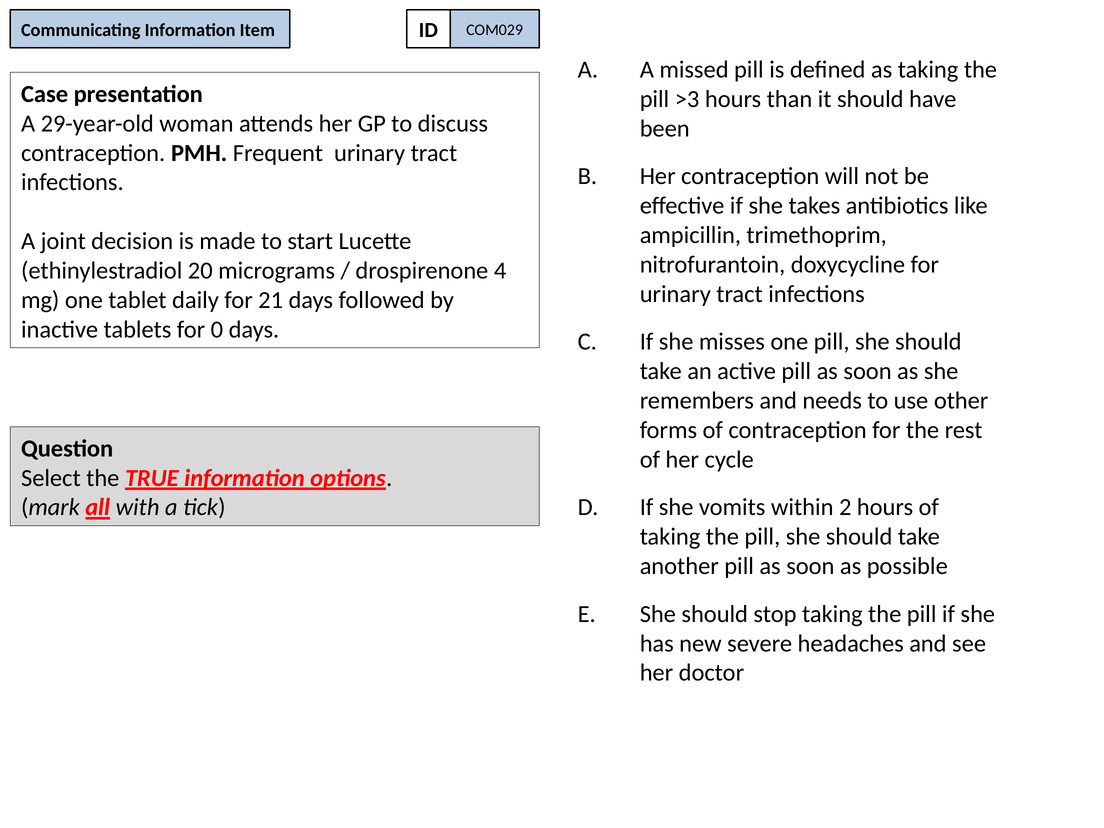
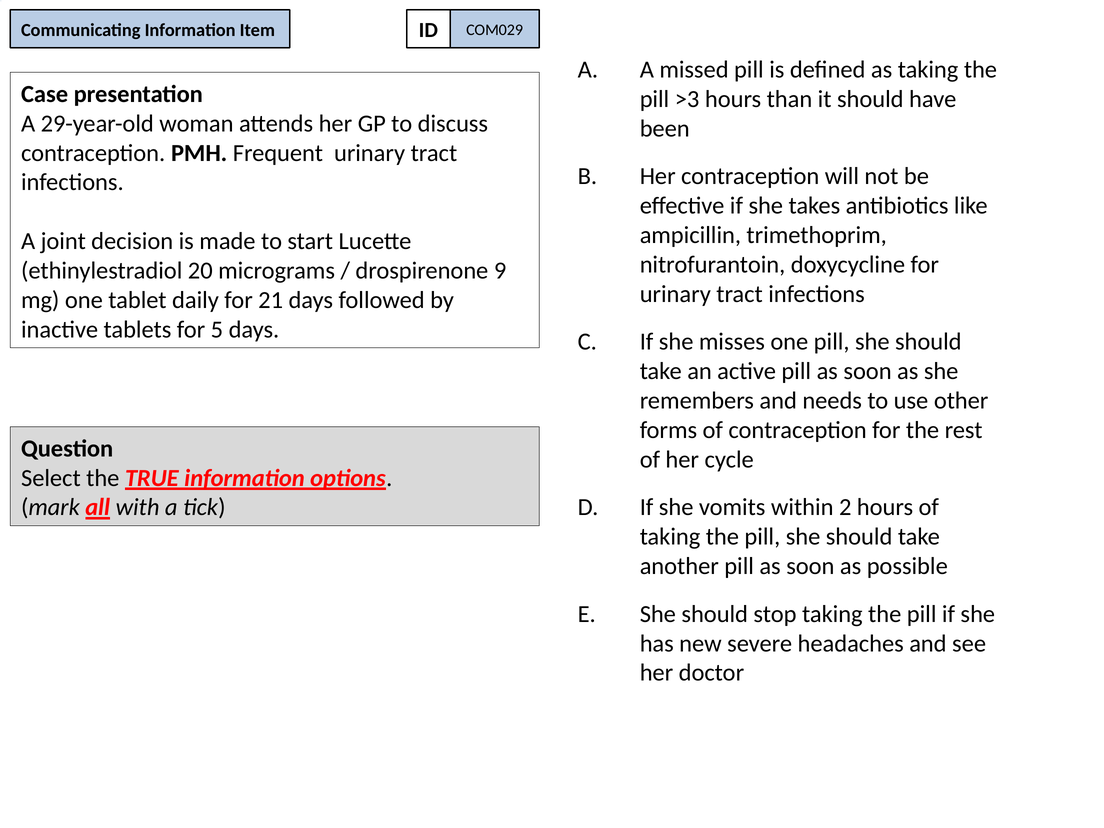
4: 4 -> 9
0: 0 -> 5
